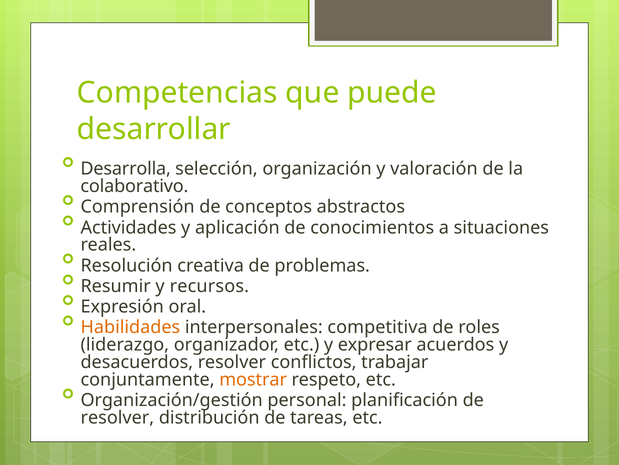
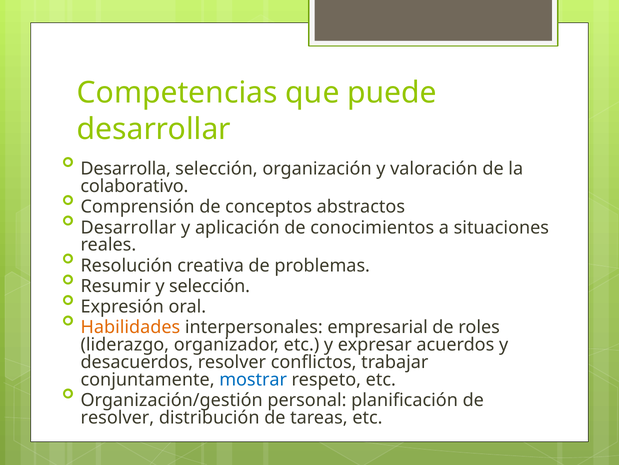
Actividades at (129, 227): Actividades -> Desarrollar
y recursos: recursos -> selección
competitiva: competitiva -> empresarial
mostrar colour: orange -> blue
